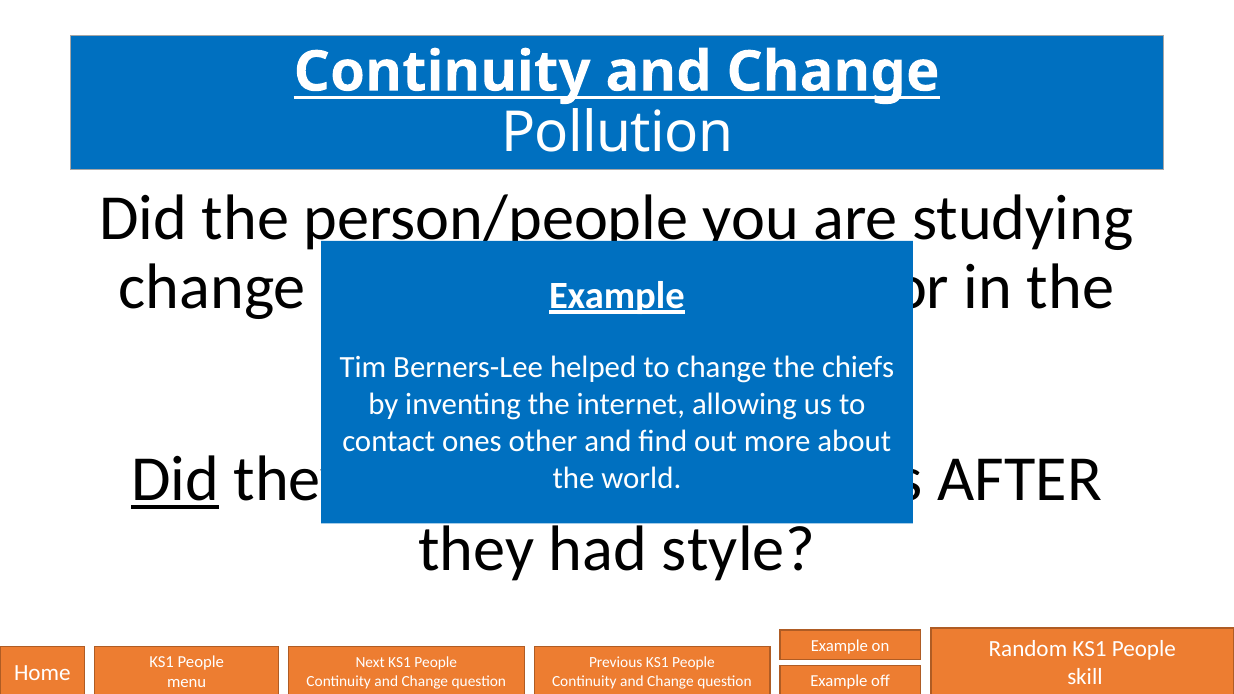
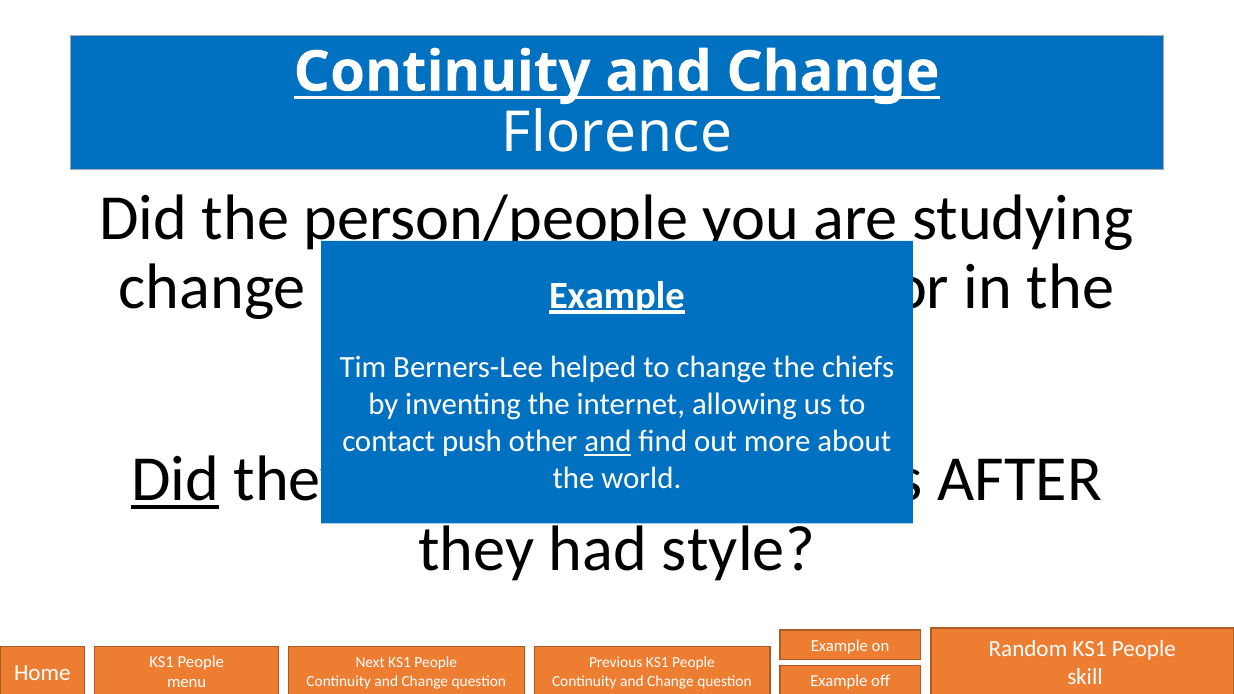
Pollution: Pollution -> Florence
ones: ones -> push
and at (608, 441) underline: none -> present
